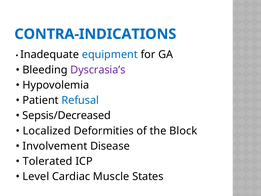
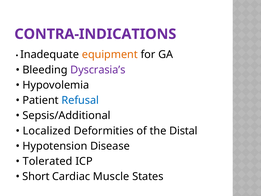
CONTRA-INDICATIONS colour: blue -> purple
equipment colour: blue -> orange
Sepsis/Decreased: Sepsis/Decreased -> Sepsis/Additional
Block: Block -> Distal
Involvement: Involvement -> Hypotension
Level: Level -> Short
